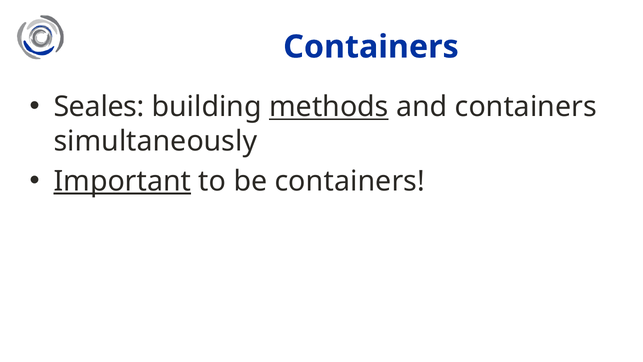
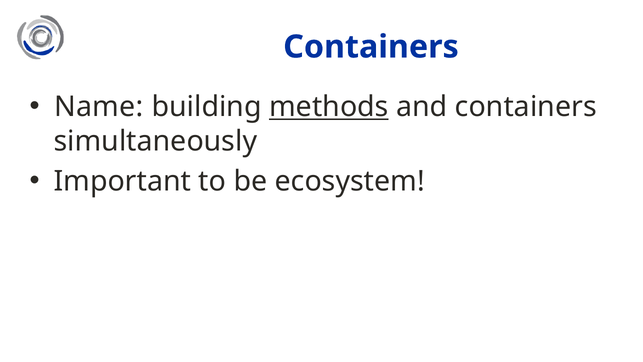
Seales: Seales -> Name
Important underline: present -> none
be containers: containers -> ecosystem
